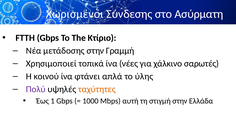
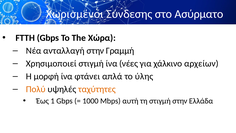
Ασύρματη: Ασύρματη -> Ασύρματο
Κτίριο: Κτίριο -> Χώρα
μετάδοσης: μετάδοσης -> ανταλλαγή
Χρησιμοποιεί τοπικά: τοπικά -> στιγμή
σαρωτές: σαρωτές -> αρχείων
κοινού: κοινού -> μορφή
Πολύ colour: purple -> orange
